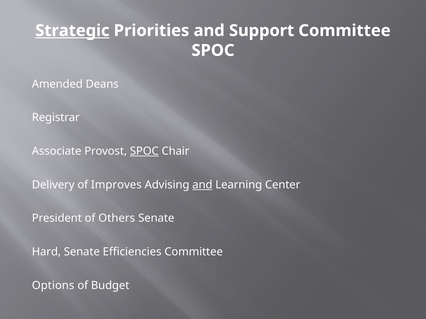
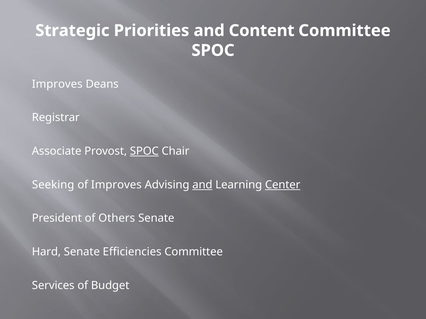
Strategic underline: present -> none
Support: Support -> Content
Amended at (57, 84): Amended -> Improves
Delivery: Delivery -> Seeking
Center underline: none -> present
Options: Options -> Services
